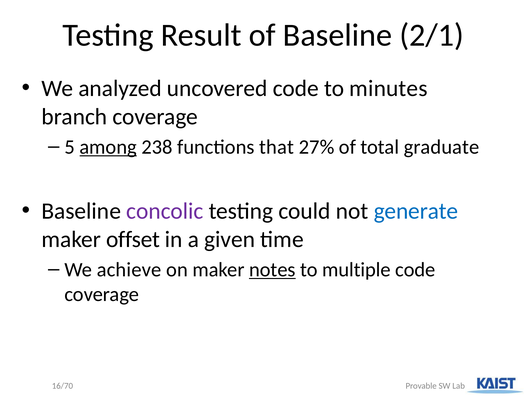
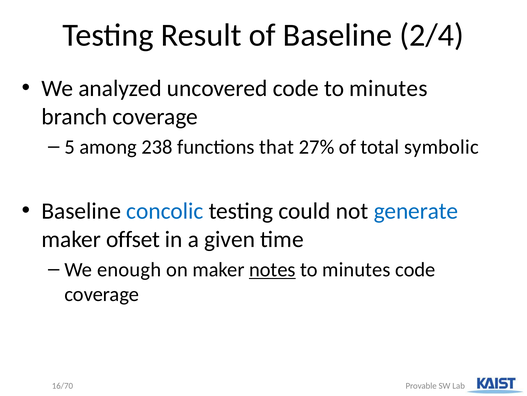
2/1: 2/1 -> 2/4
among underline: present -> none
graduate: graduate -> symbolic
concolic colour: purple -> blue
achieve: achieve -> enough
multiple at (356, 269): multiple -> minutes
